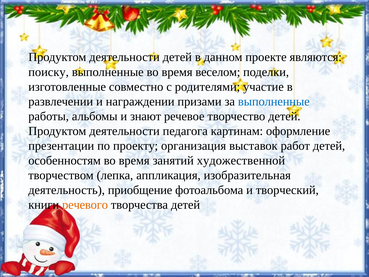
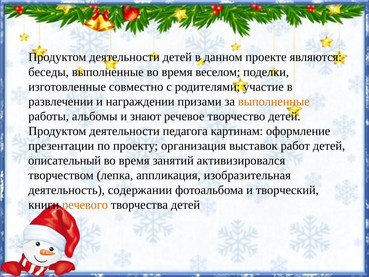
поиску: поиску -> беседы
выполненные at (274, 101) colour: blue -> orange
особенностям: особенностям -> описательный
художественной: художественной -> активизировался
приобщение: приобщение -> содержании
